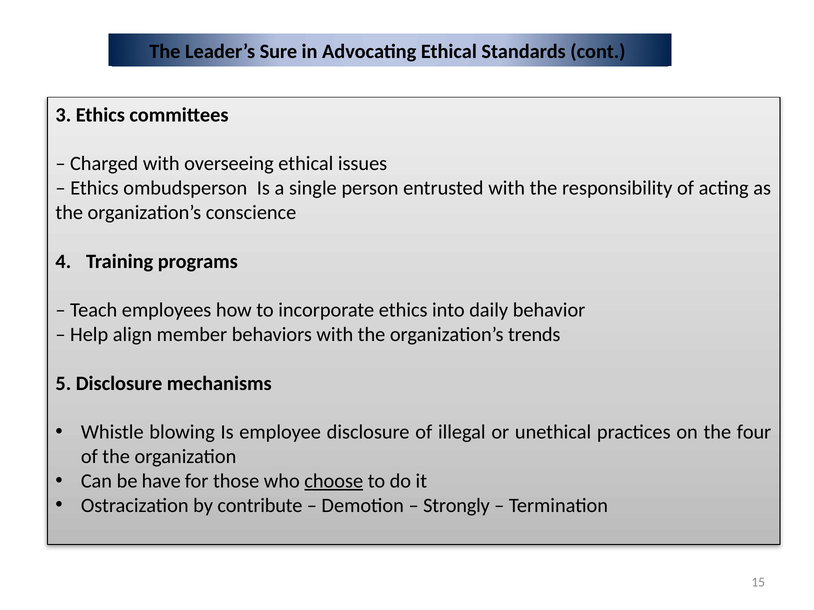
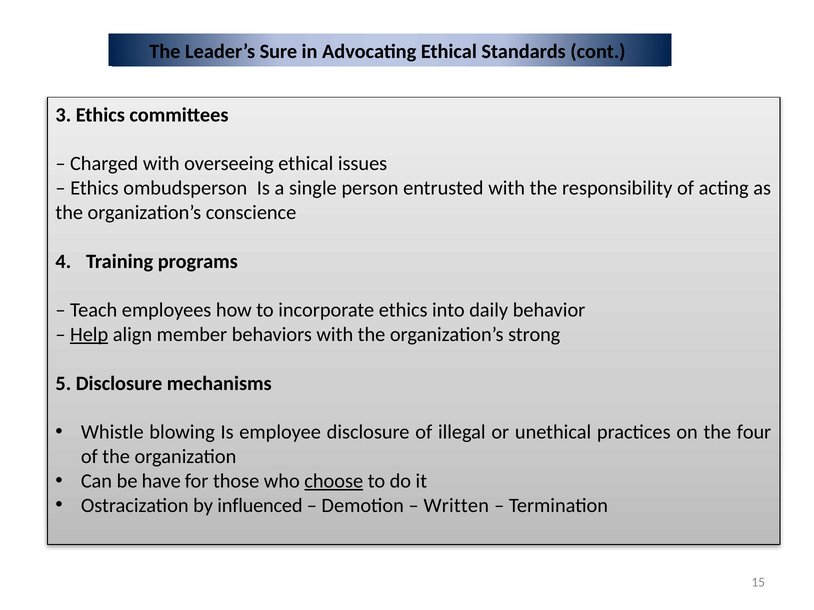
Help underline: none -> present
trends: trends -> strong
contribute: contribute -> influenced
Strongly: Strongly -> Written
